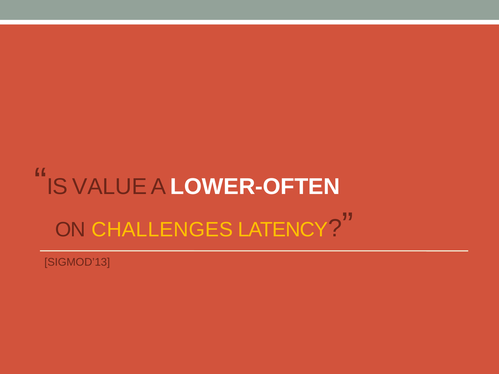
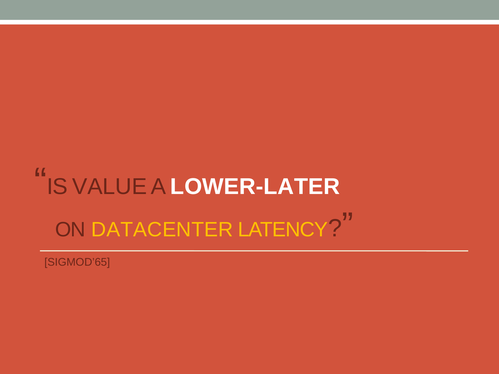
LOWER-OFTEN: LOWER-OFTEN -> LOWER-LATER
CHALLENGES: CHALLENGES -> DATACENTER
SIGMOD’13: SIGMOD’13 -> SIGMOD’65
